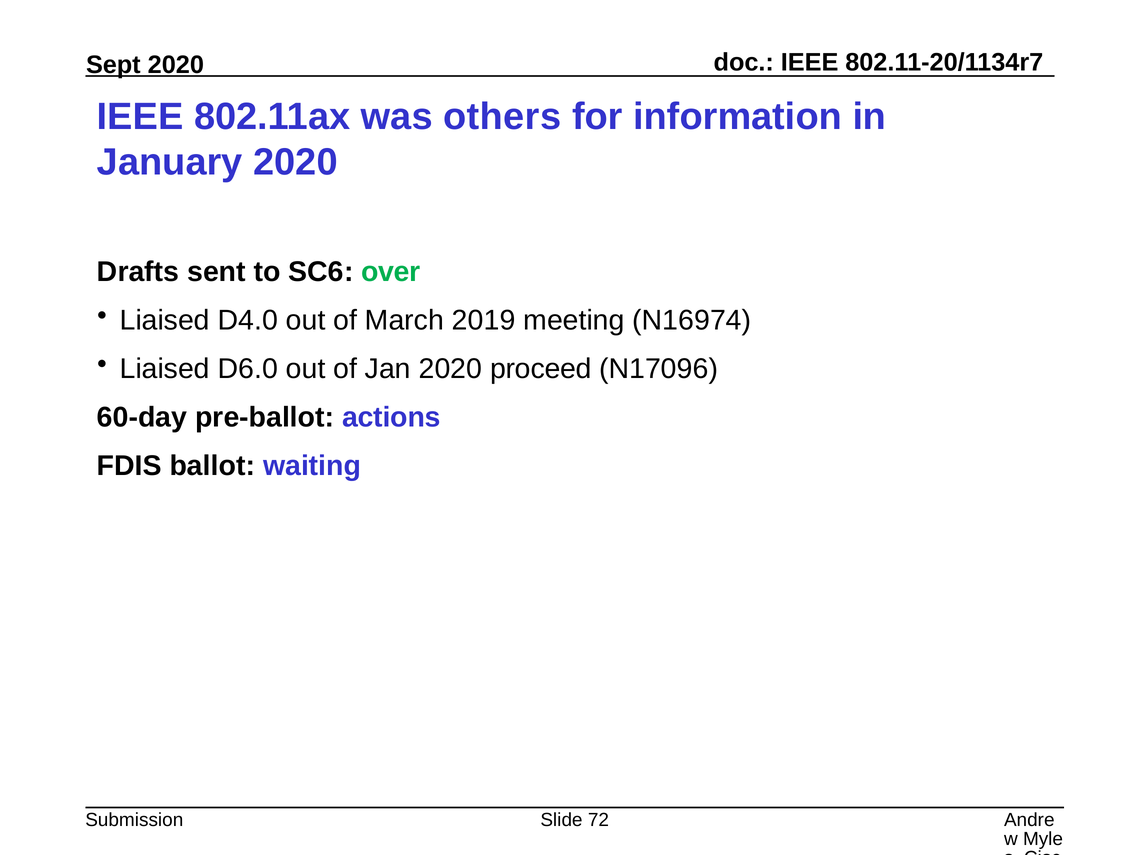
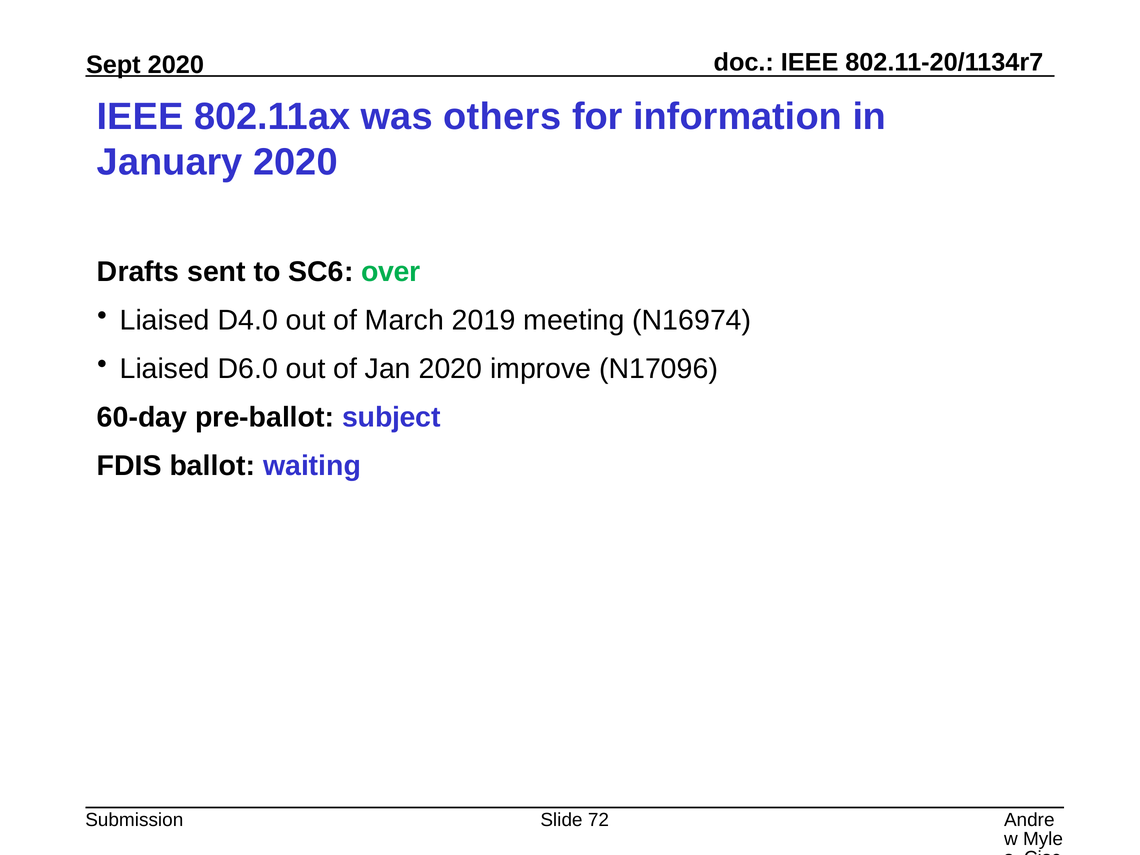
proceed: proceed -> improve
actions: actions -> subject
